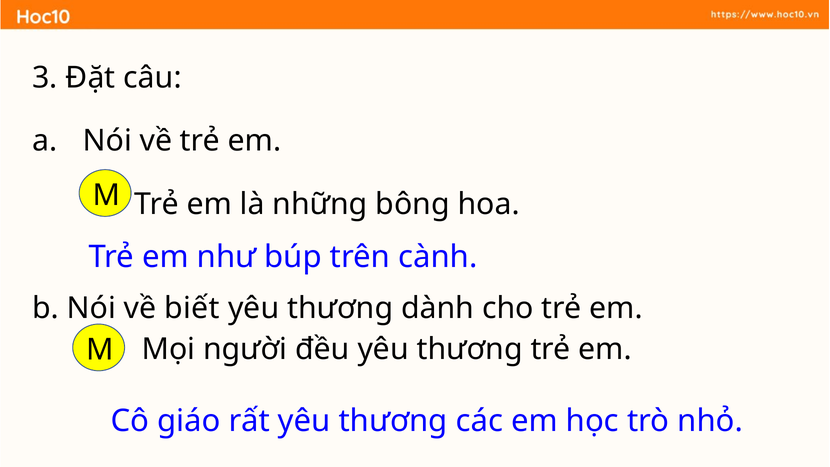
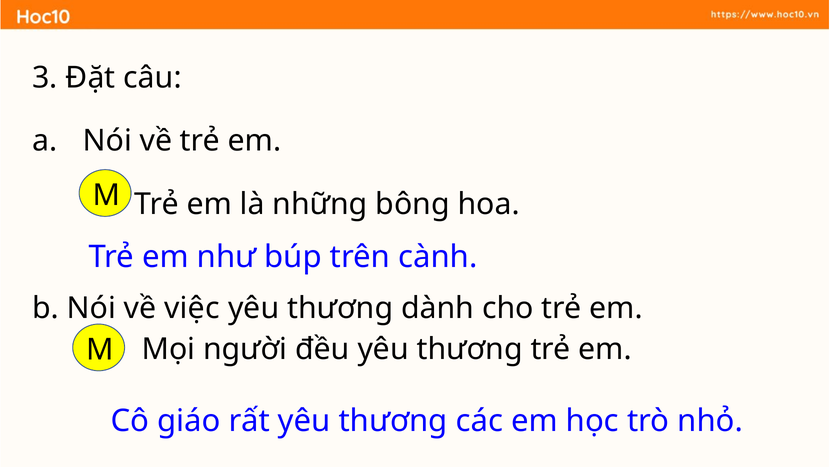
biết: biết -> việc
